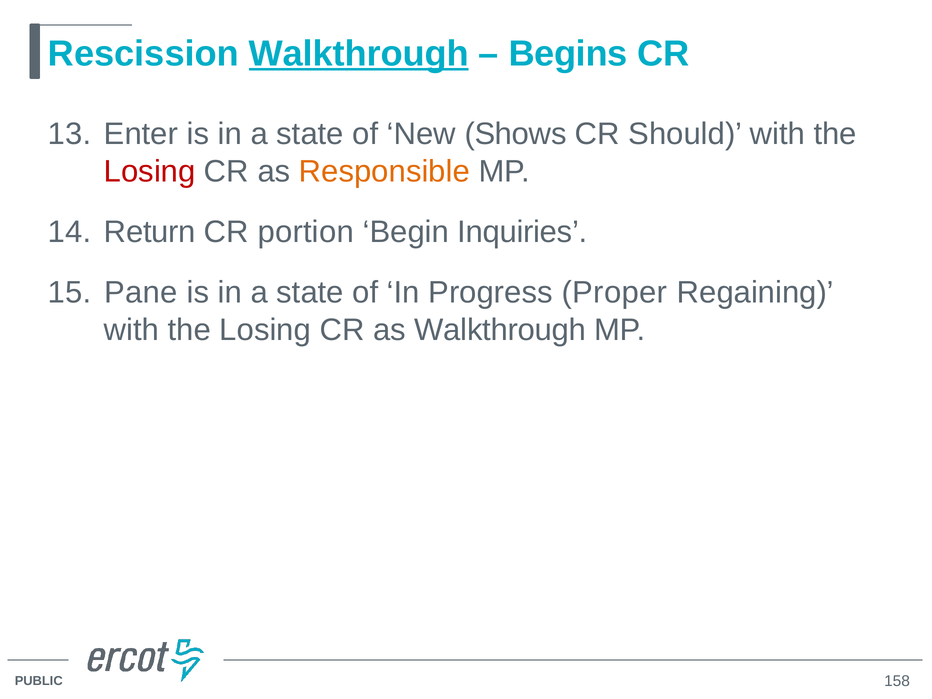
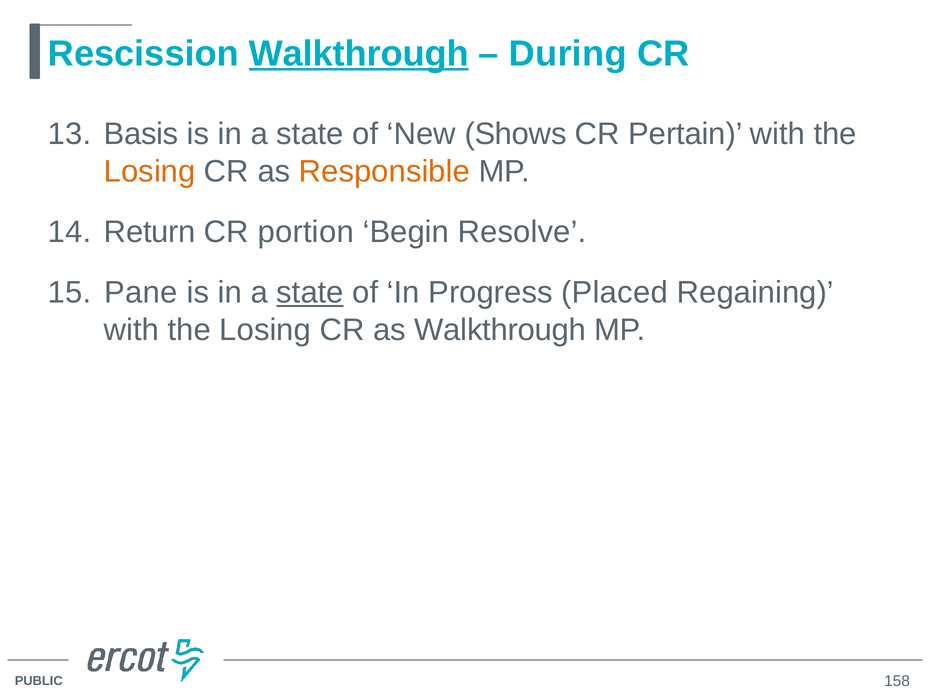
Begins: Begins -> During
Enter: Enter -> Basis
Should: Should -> Pertain
Losing at (150, 171) colour: red -> orange
Inquiries: Inquiries -> Resolve
state at (310, 293) underline: none -> present
Proper: Proper -> Placed
